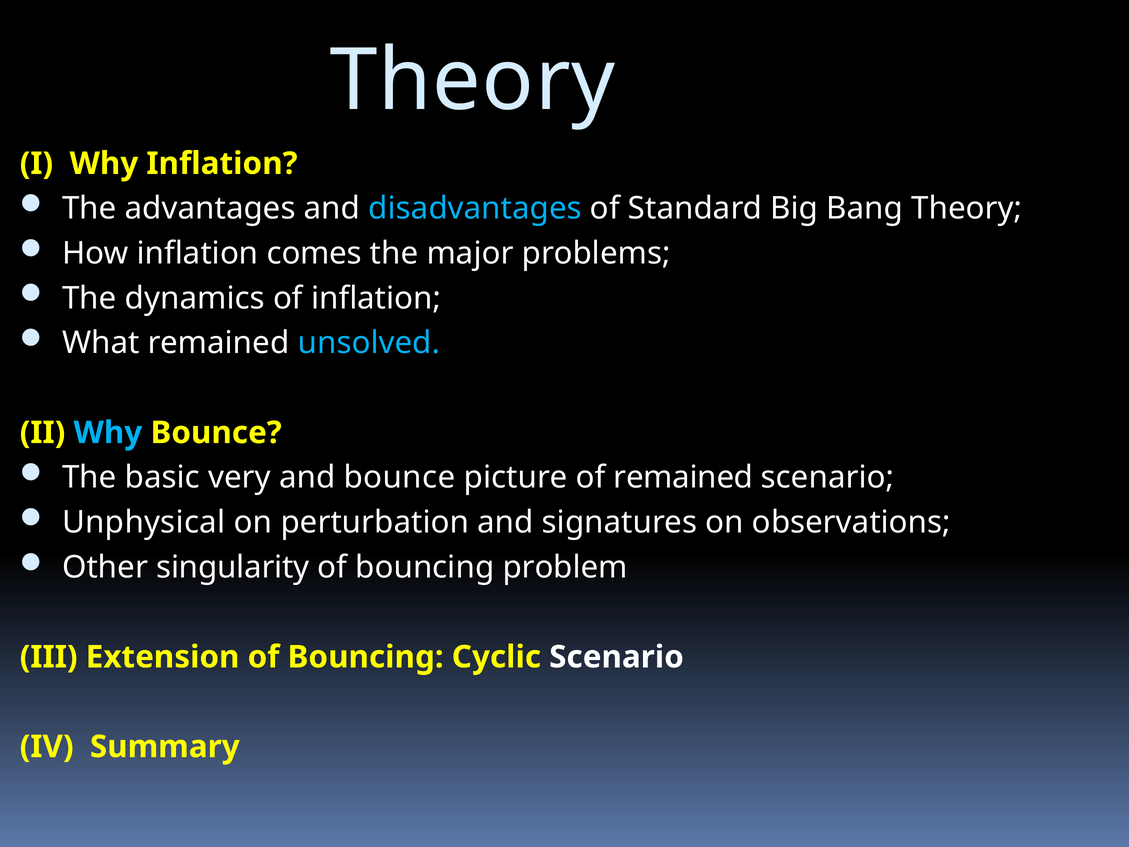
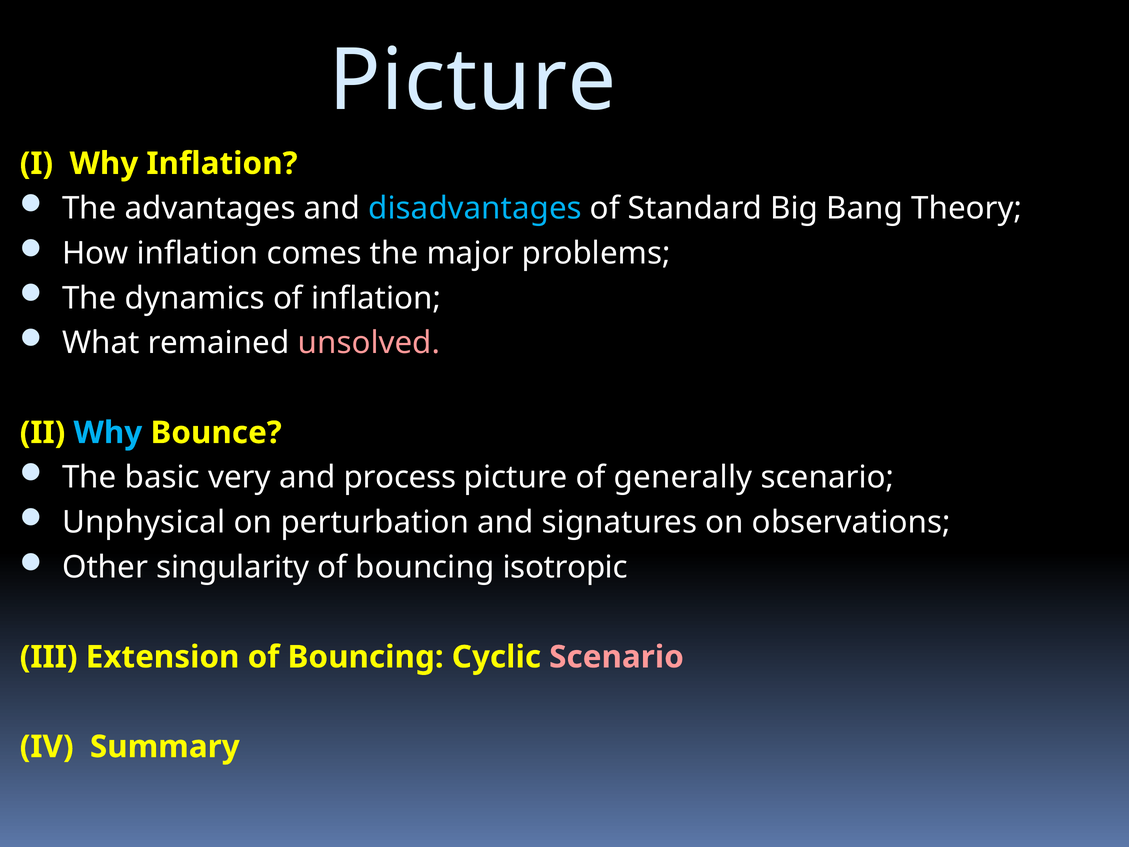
Theory at (472, 81): Theory -> Picture
unsolved colour: light blue -> pink
and bounce: bounce -> process
of remained: remained -> generally
problem: problem -> isotropic
Scenario at (617, 657) colour: white -> pink
